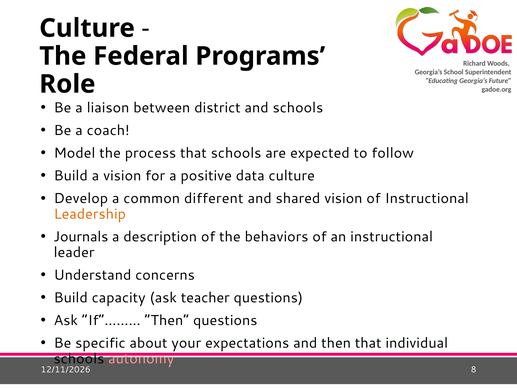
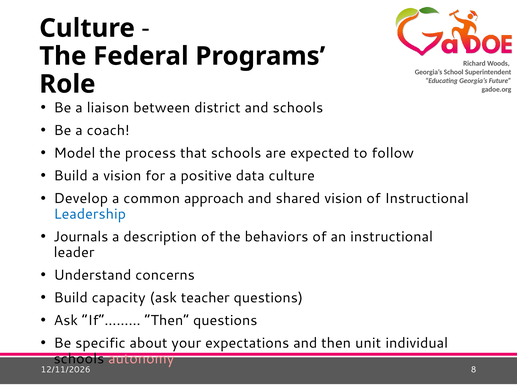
different: different -> approach
Leadership colour: orange -> blue
then that: that -> unit
